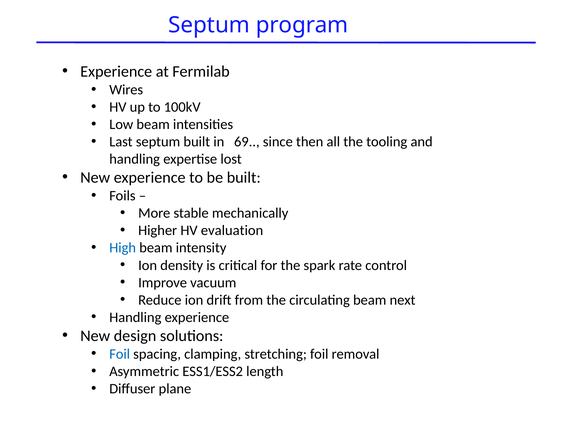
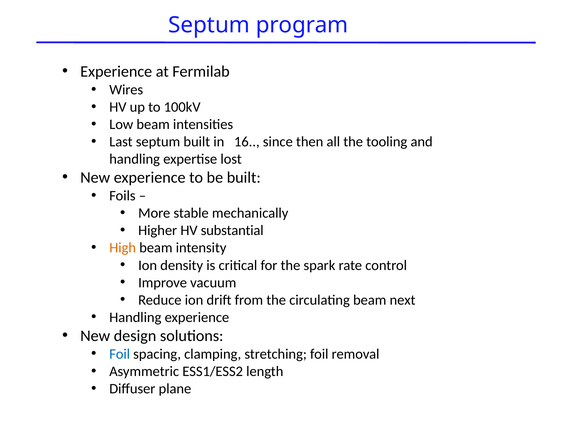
69: 69 -> 16
evaluation: evaluation -> substantial
High colour: blue -> orange
